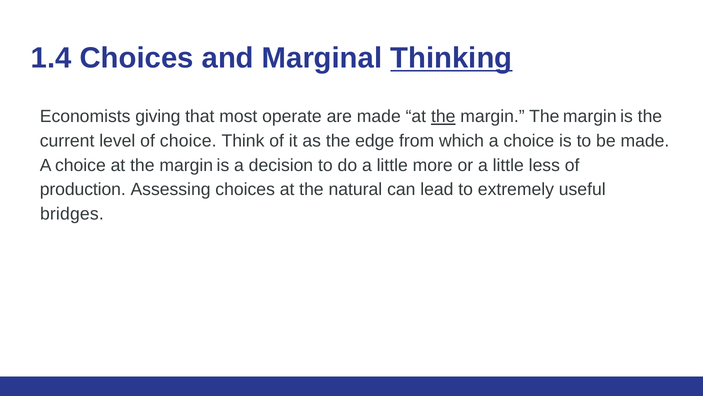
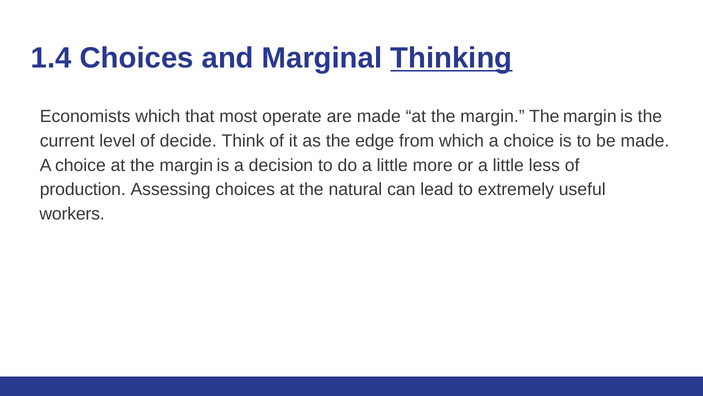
Economists giving: giving -> which
the at (443, 117) underline: present -> none
of choice: choice -> decide
bridges: bridges -> workers
